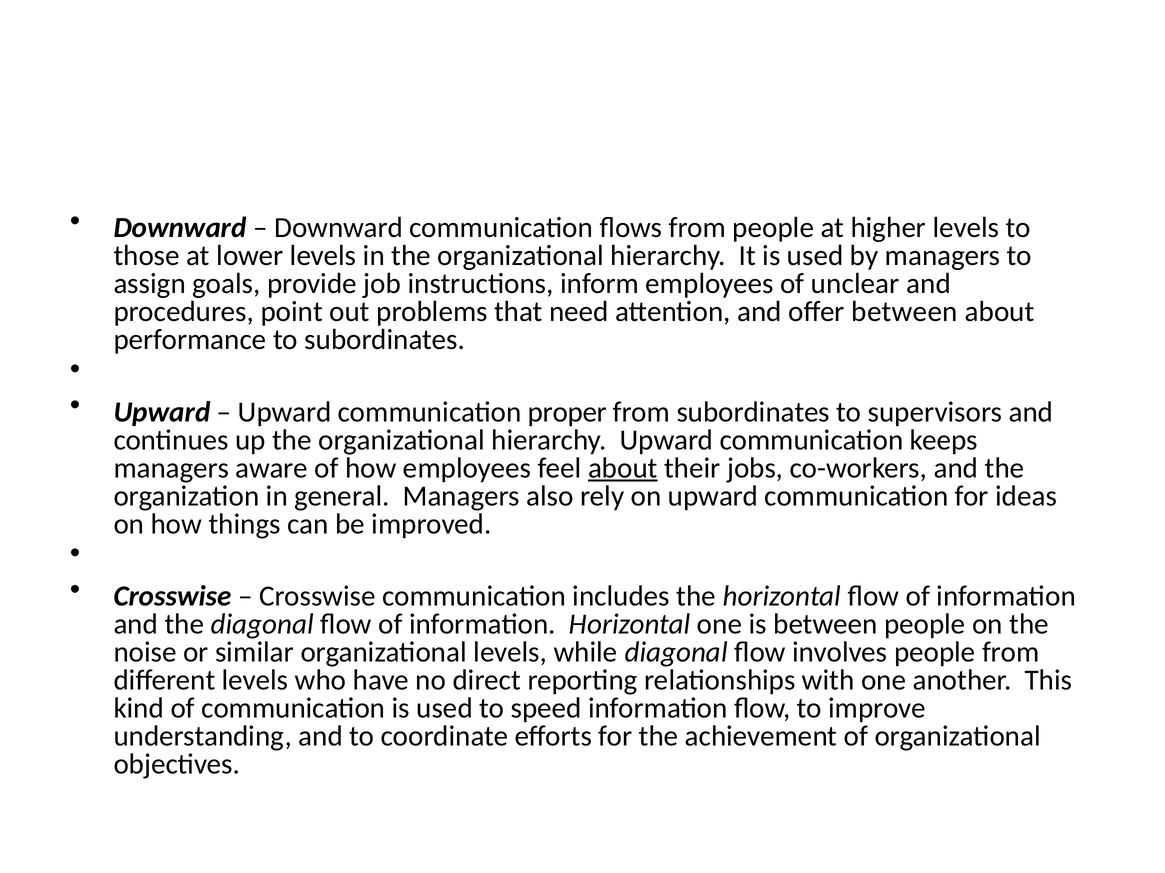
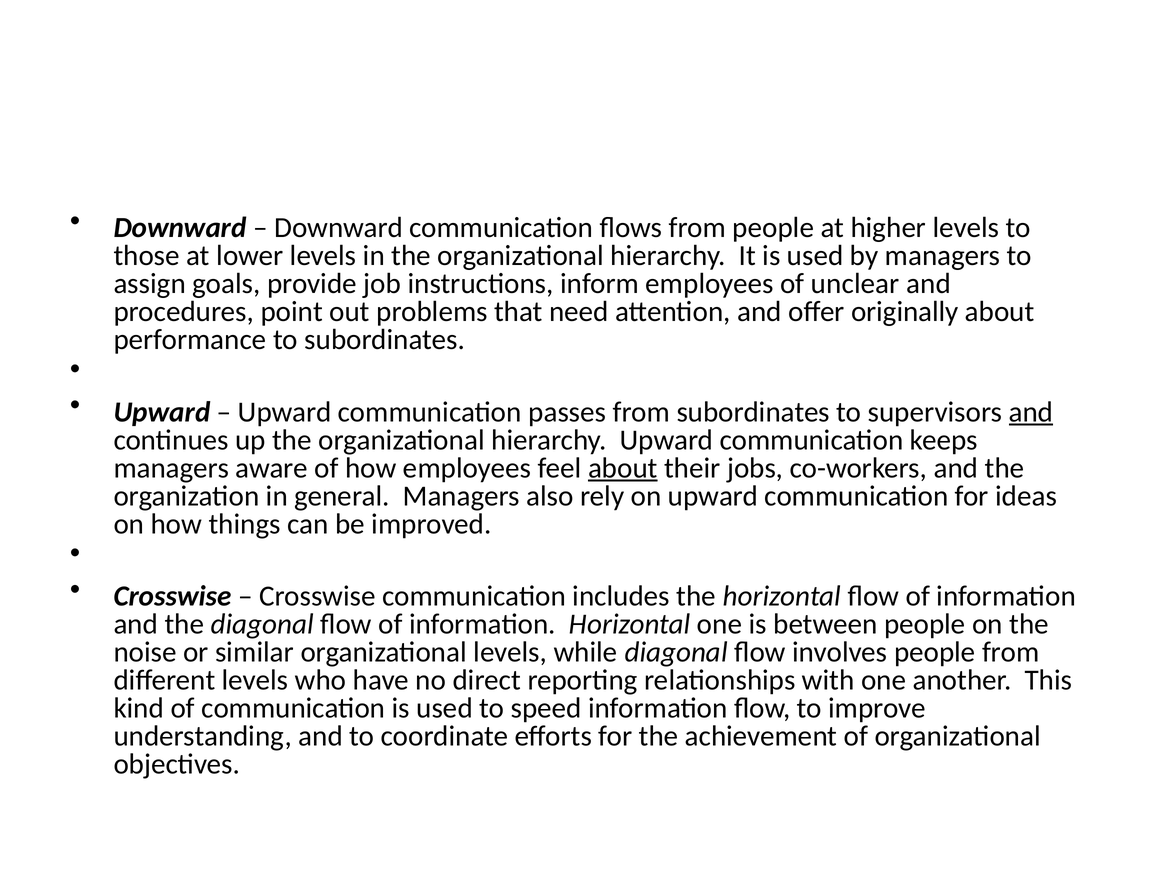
offer between: between -> originally
proper: proper -> passes
and at (1031, 412) underline: none -> present
